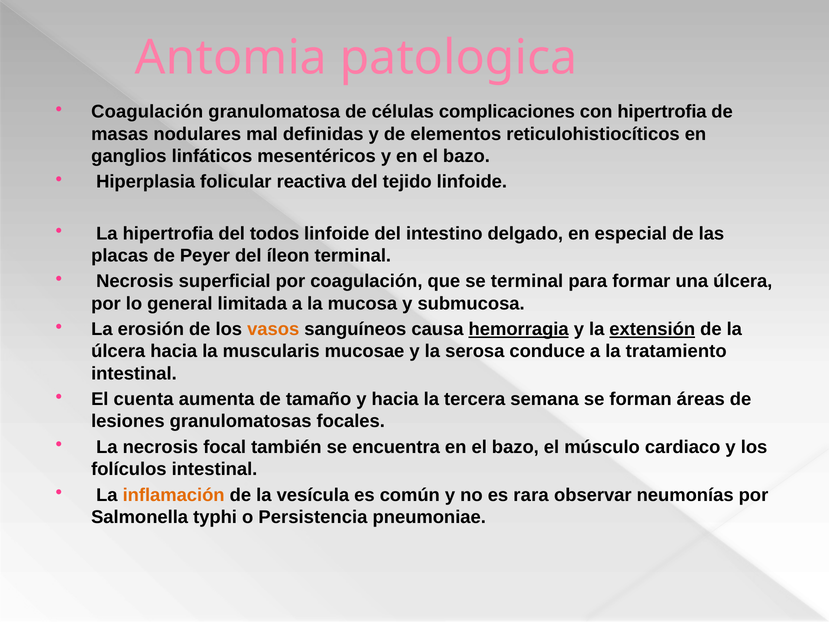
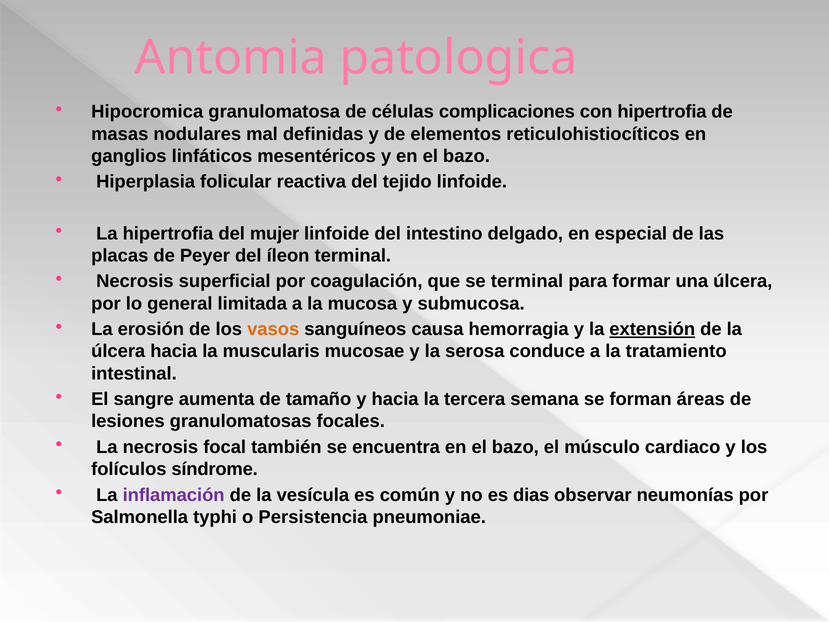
Coagulación at (147, 112): Coagulación -> Hipocromica
todos: todos -> mujer
hemorragia underline: present -> none
cuenta: cuenta -> sangre
folículos intestinal: intestinal -> síndrome
inflamación colour: orange -> purple
rara: rara -> dias
